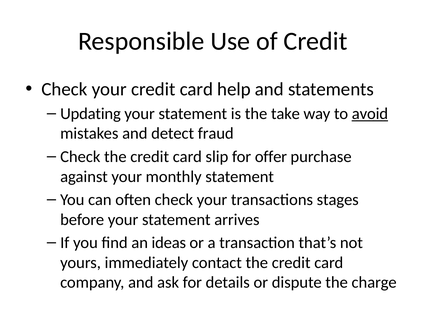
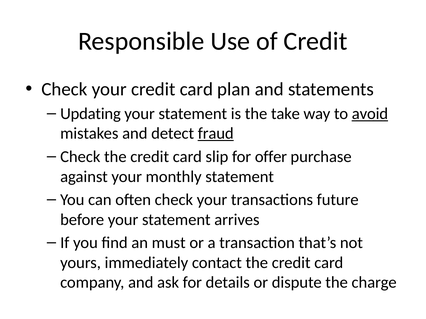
help: help -> plan
fraud underline: none -> present
stages: stages -> future
ideas: ideas -> must
